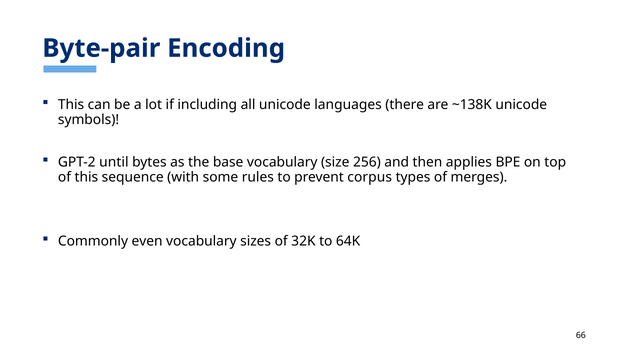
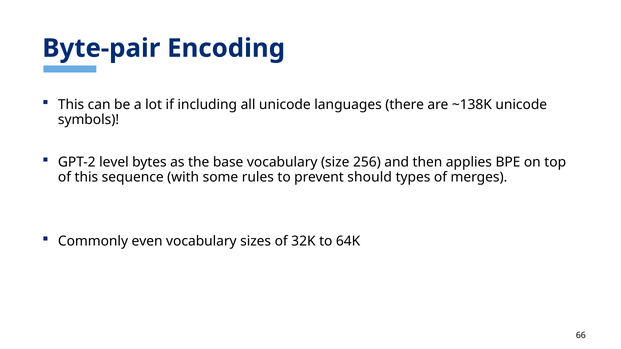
until: until -> level
corpus: corpus -> should
